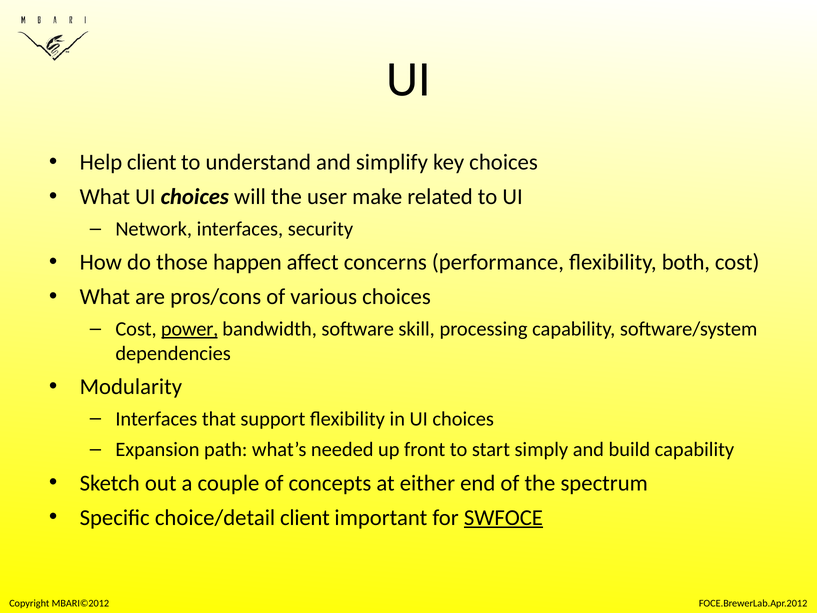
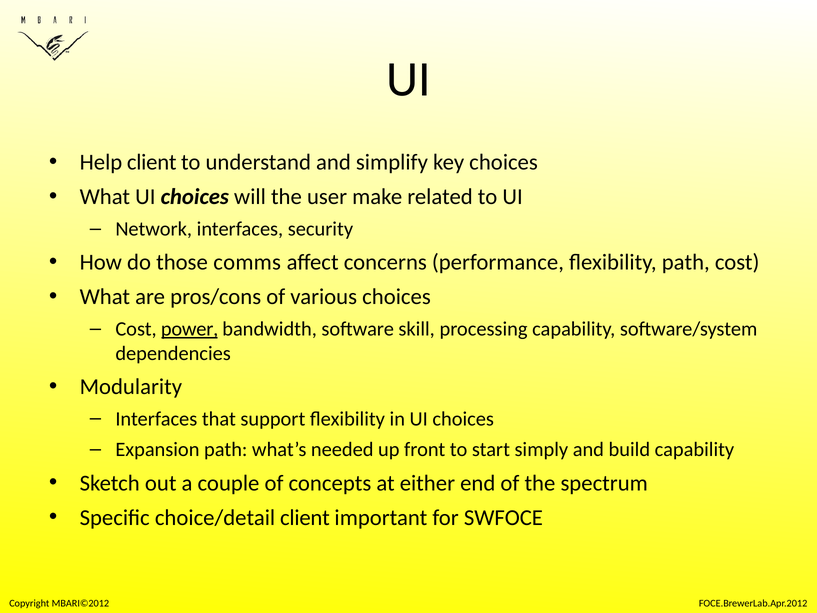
happen: happen -> comms
flexibility both: both -> path
SWFOCE underline: present -> none
